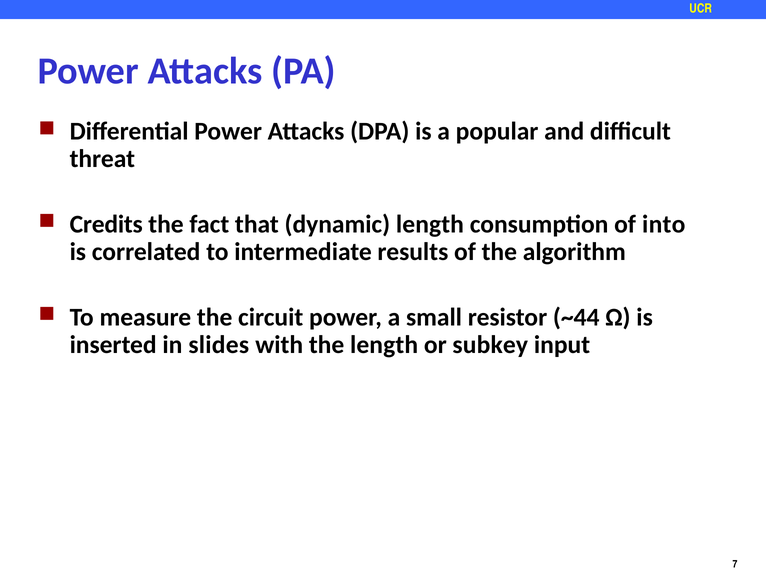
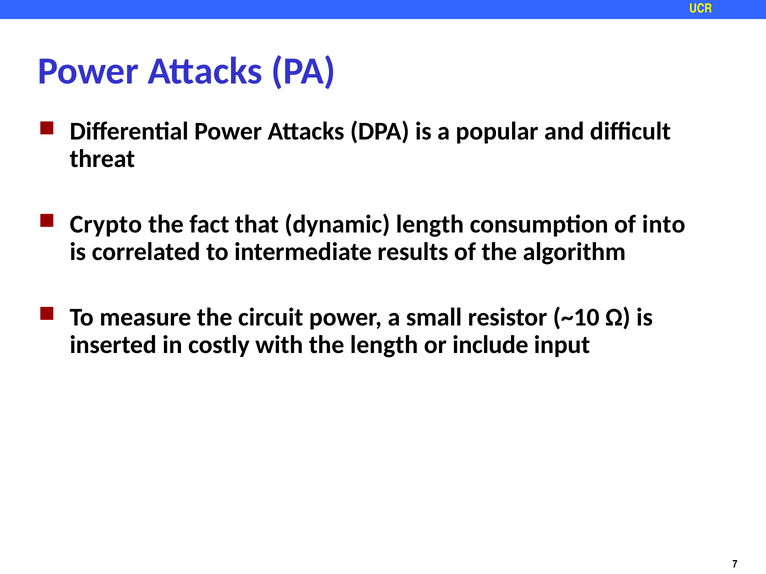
Credits: Credits -> Crypto
~44: ~44 -> ~10
slides: slides -> costly
subkey: subkey -> include
